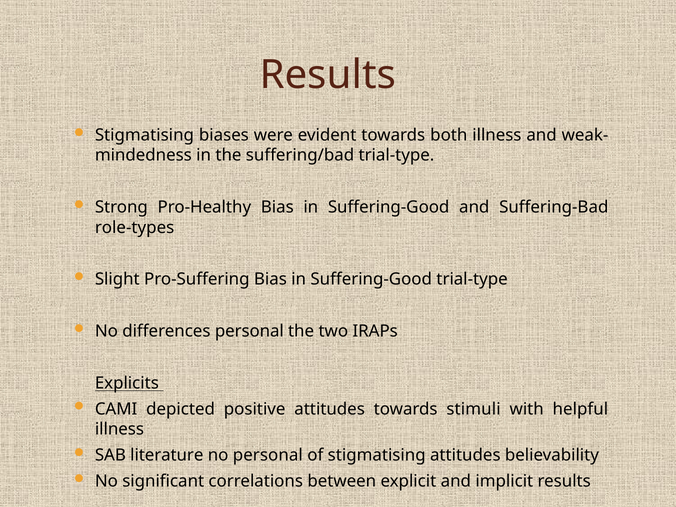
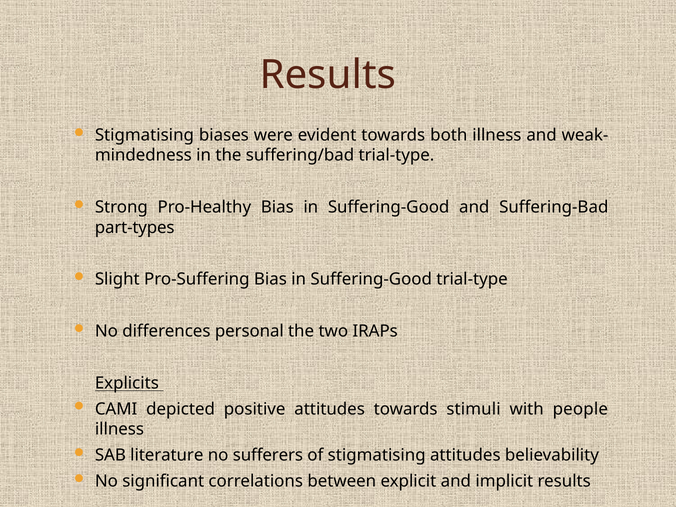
role-types: role-types -> part-types
helpful: helpful -> people
no personal: personal -> sufferers
